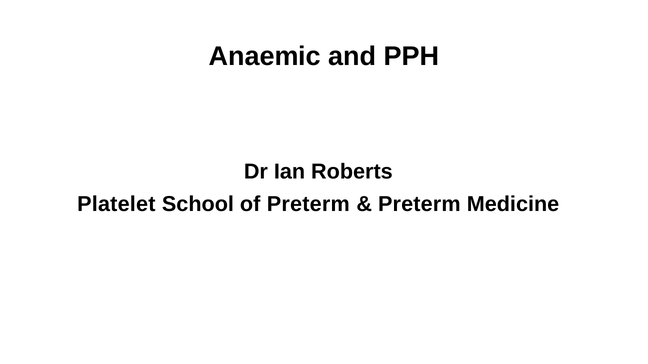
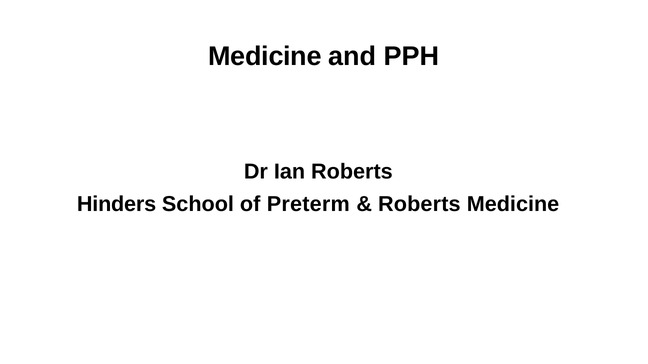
Anaemic at (265, 57): Anaemic -> Medicine
Platelet: Platelet -> Hinders
Preterm at (419, 204): Preterm -> Roberts
